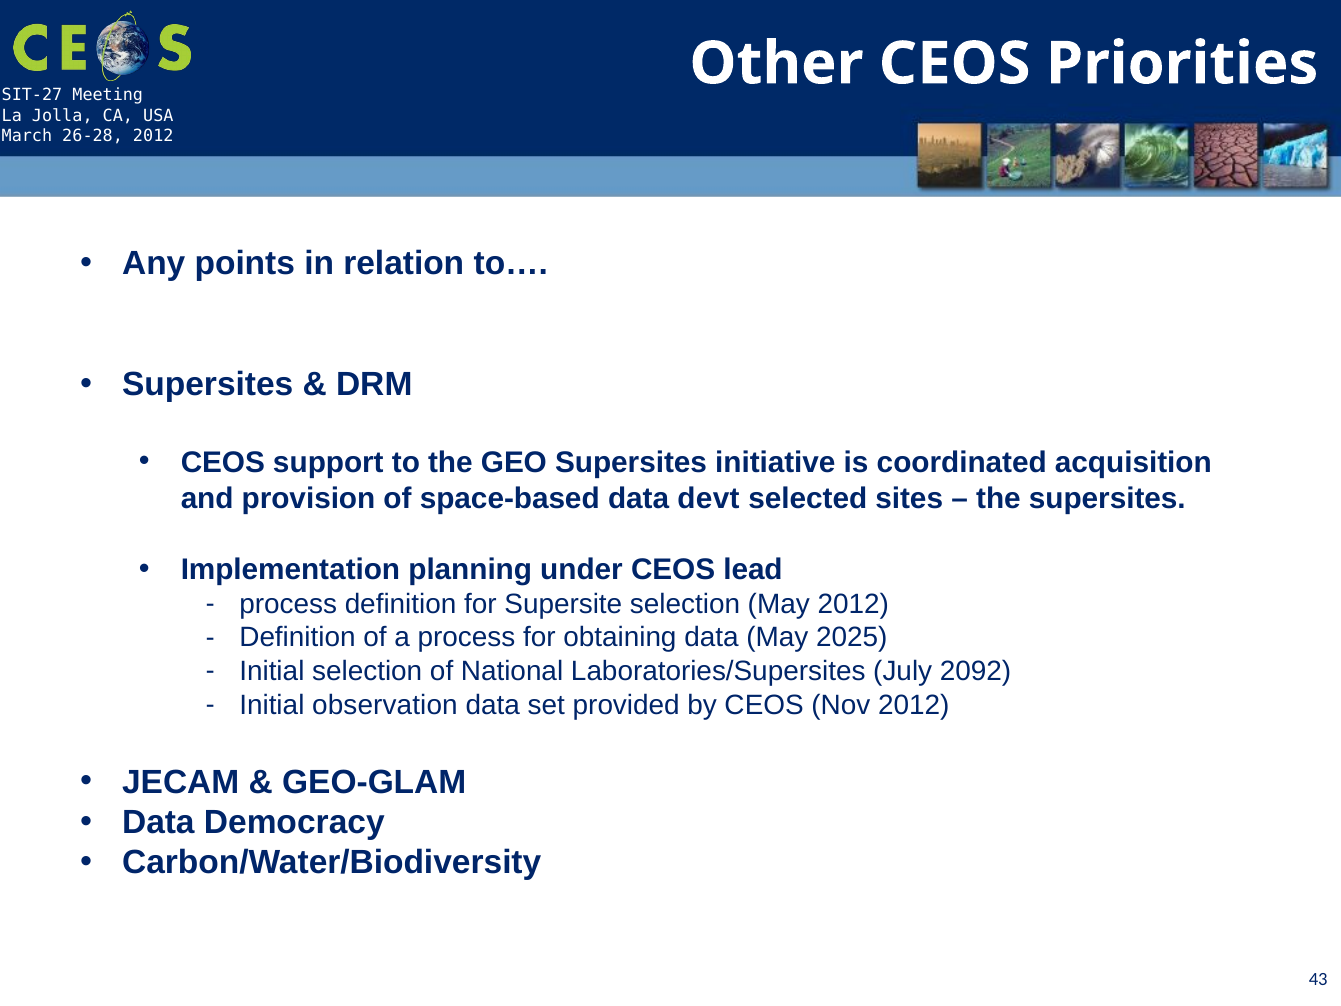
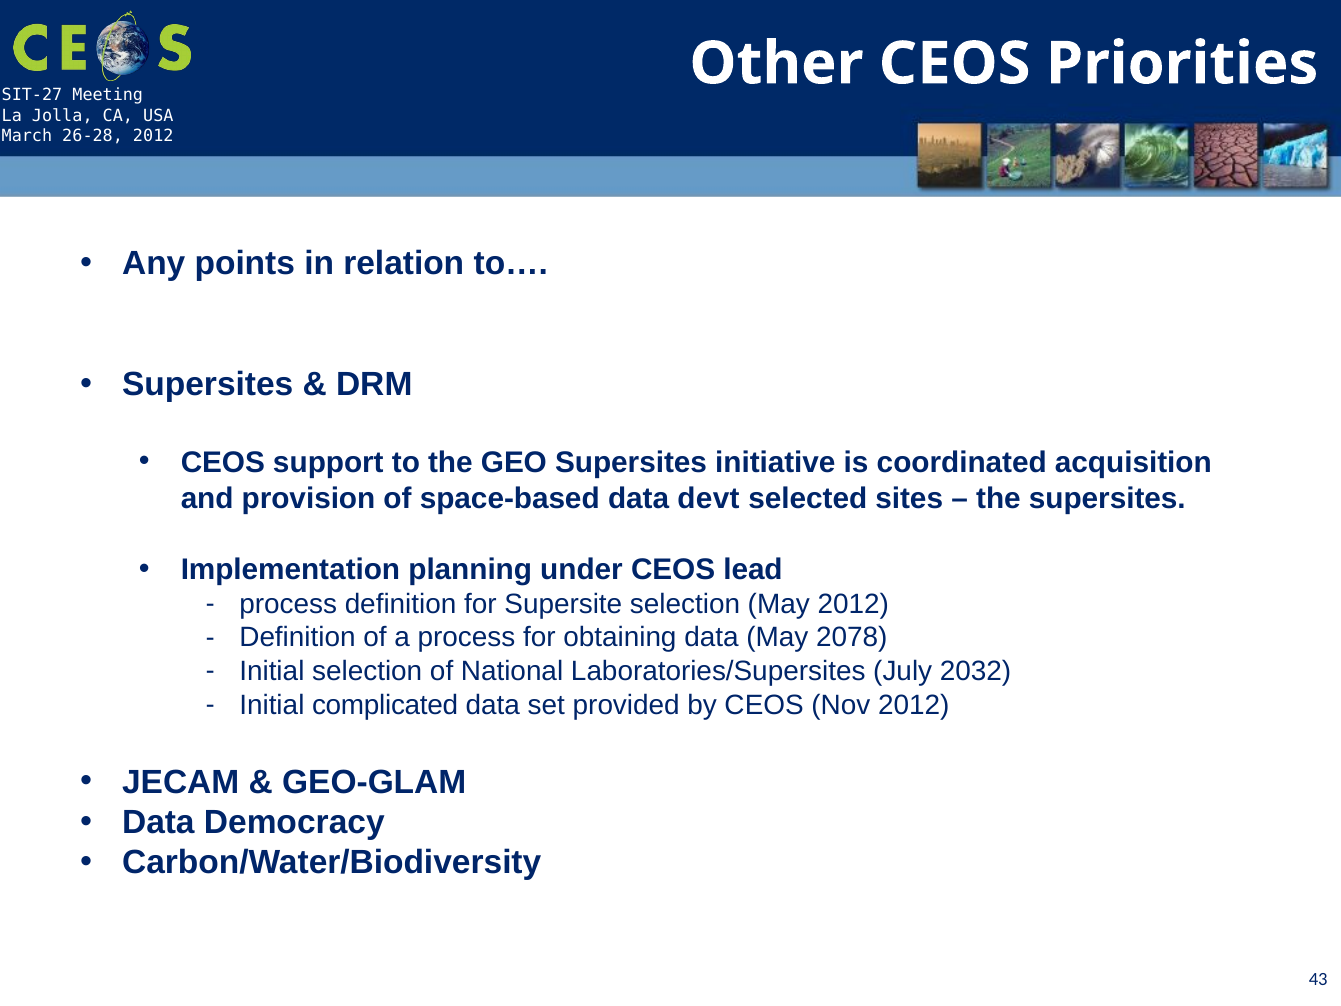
2025: 2025 -> 2078
2092: 2092 -> 2032
observation: observation -> complicated
